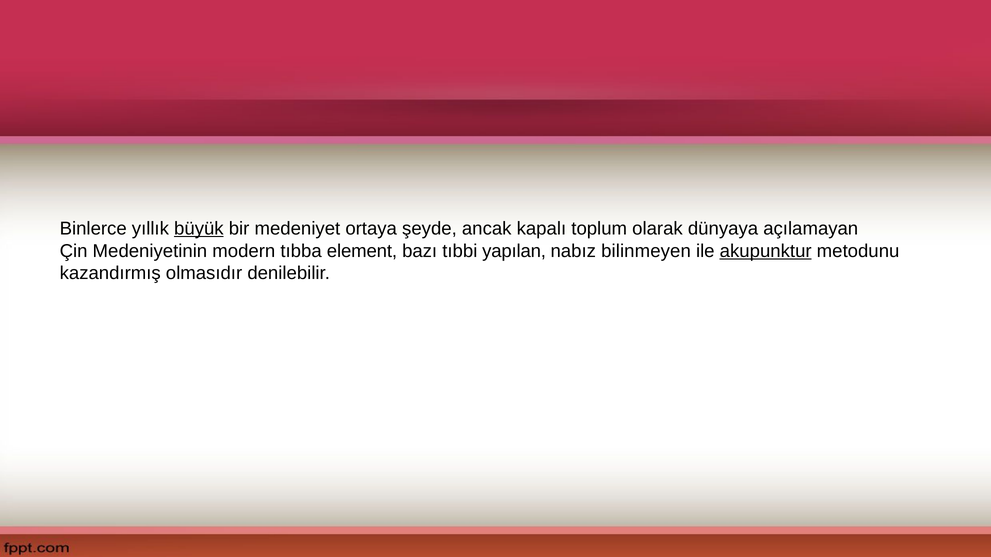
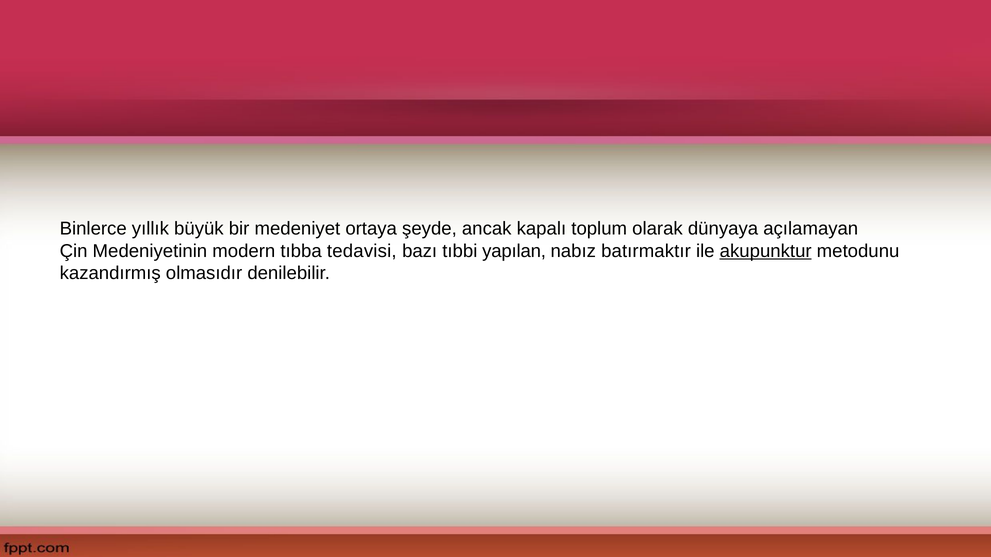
büyük underline: present -> none
element: element -> tedavisi
bilinmeyen: bilinmeyen -> batırmaktır
